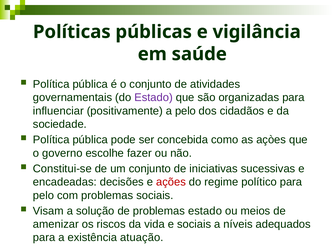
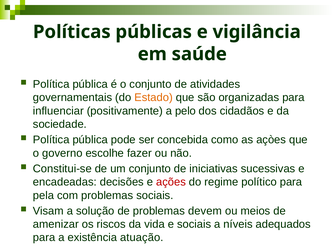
Estado at (154, 98) colour: purple -> orange
pelo at (43, 196): pelo -> pela
problemas estado: estado -> devem
